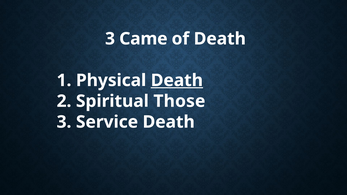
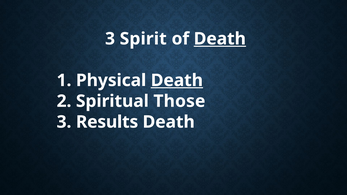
Came: Came -> Spirit
Death at (220, 39) underline: none -> present
Service: Service -> Results
